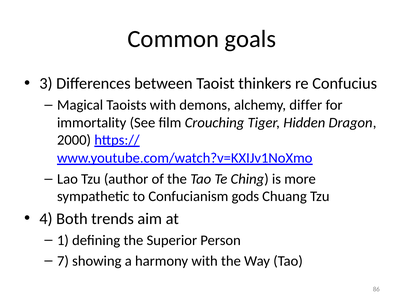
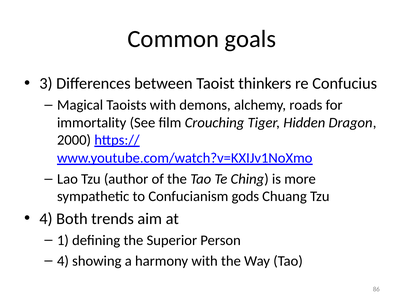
differ: differ -> roads
7 at (63, 261): 7 -> 4
